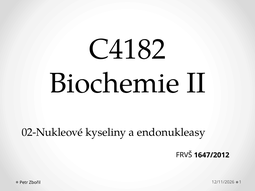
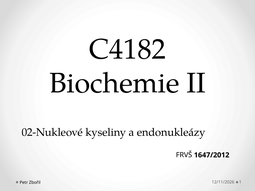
endonukleasy: endonukleasy -> endonukleázy
